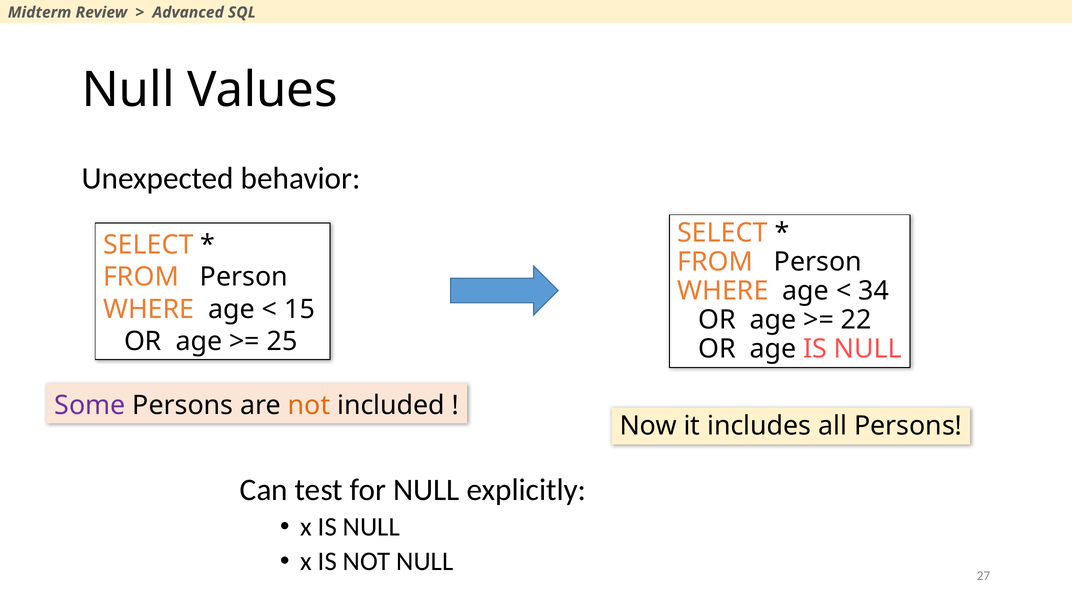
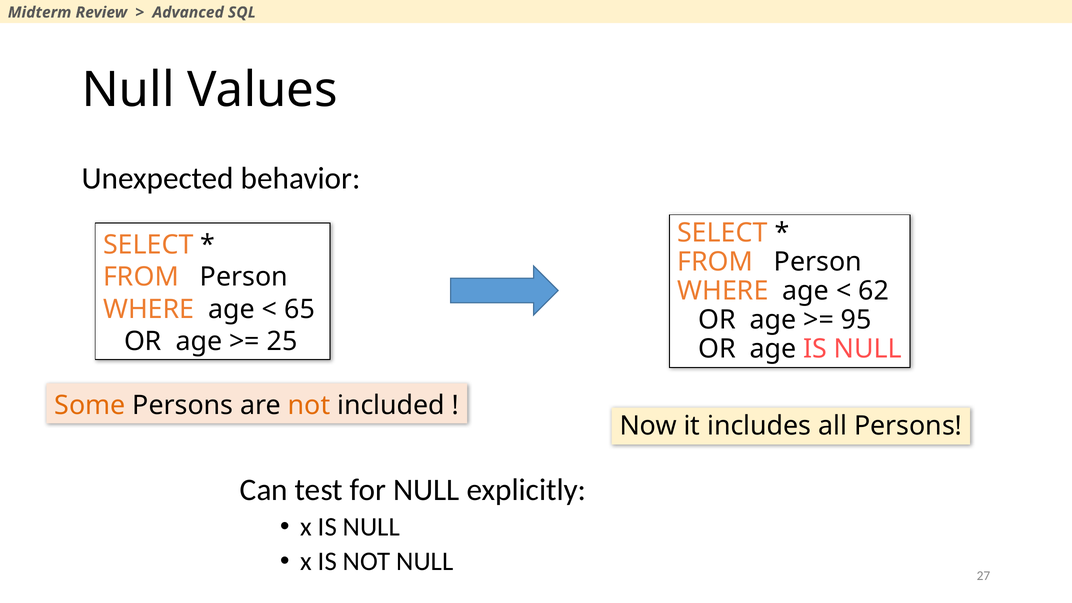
34: 34 -> 62
15: 15 -> 65
22: 22 -> 95
Some colour: purple -> orange
